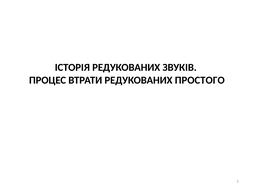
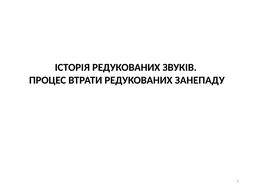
ПРОСТОГО: ПРОСТОГО -> ЗАНЕПАДУ
